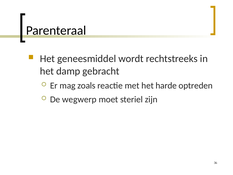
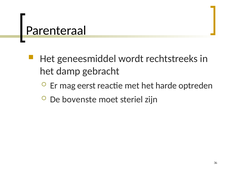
zoals: zoals -> eerst
wegwerp: wegwerp -> bovenste
